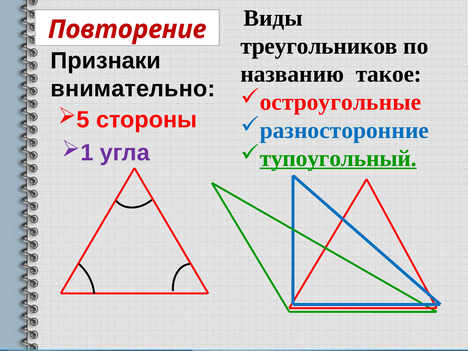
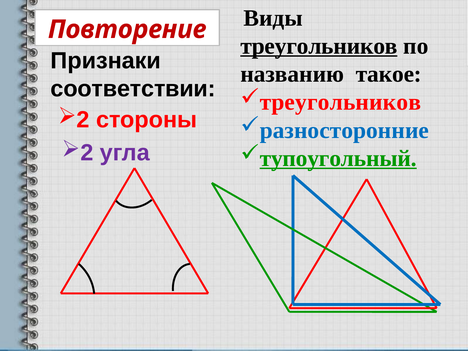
треугольников at (319, 46) underline: none -> present
внимательно: внимательно -> соответствии
остроугольные at (340, 102): остроугольные -> треугольников
5 at (83, 120): 5 -> 2
1 at (87, 153): 1 -> 2
